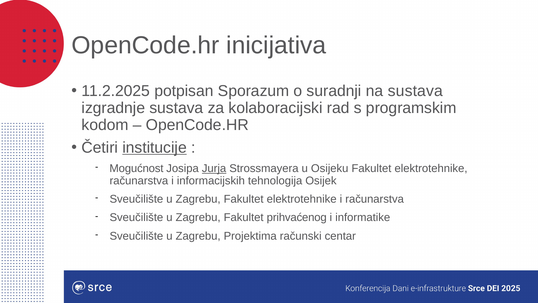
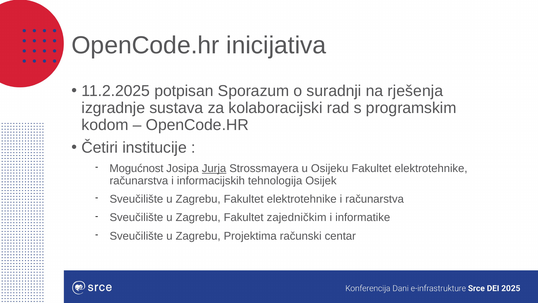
na sustava: sustava -> rješenja
institucije underline: present -> none
prihvaćenog: prihvaćenog -> zajedničkim
